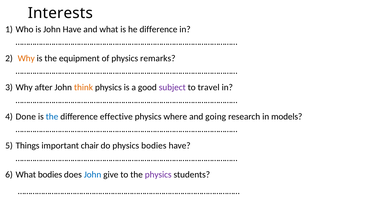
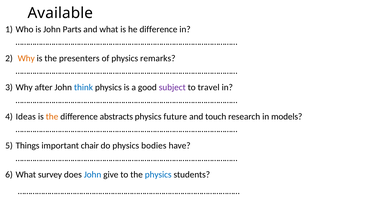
Interests: Interests -> Available
John Have: Have -> Parts
equipment: equipment -> presenters
think colour: orange -> blue
Done: Done -> Ideas
the at (52, 117) colour: blue -> orange
effective: effective -> abstracts
where: where -> future
going: going -> touch
What bodies: bodies -> survey
physics at (158, 175) colour: purple -> blue
